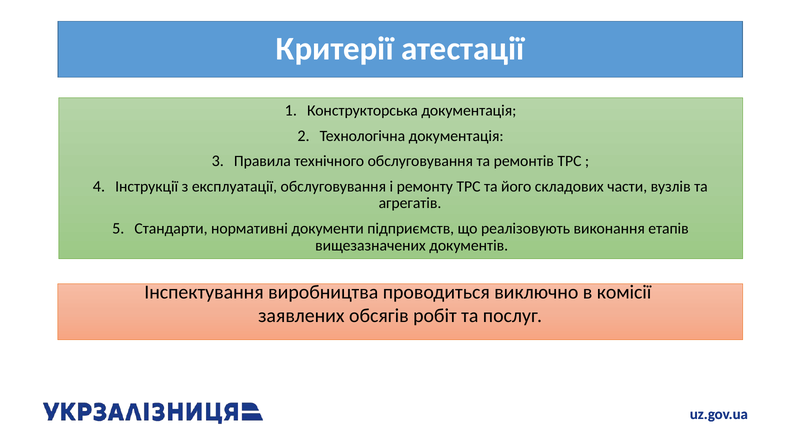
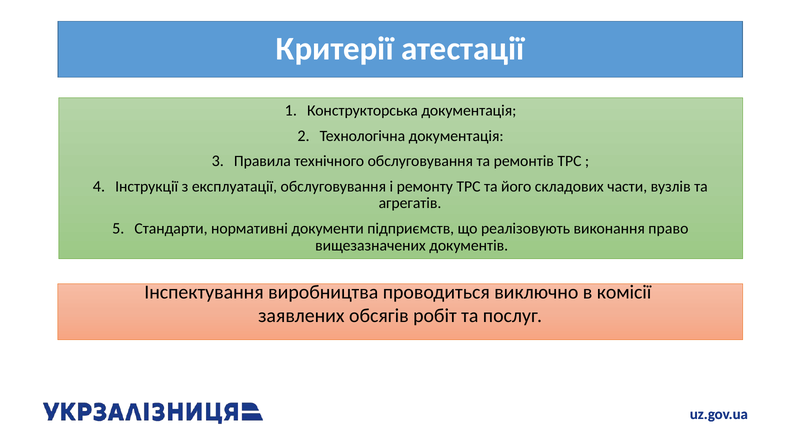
етапів: етапів -> право
